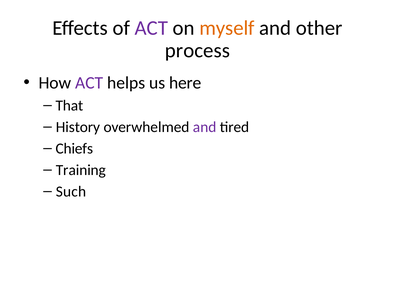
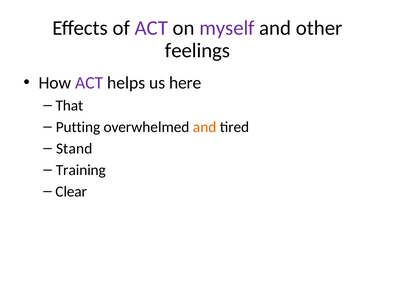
myself colour: orange -> purple
process: process -> feelings
History: History -> Putting
and at (205, 127) colour: purple -> orange
Chiefs: Chiefs -> Stand
Such: Such -> Clear
